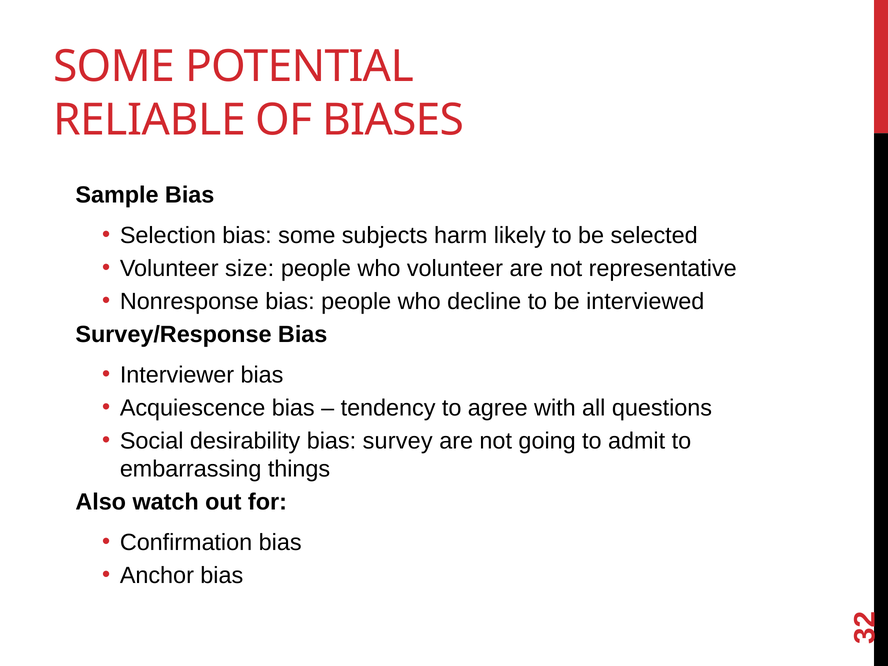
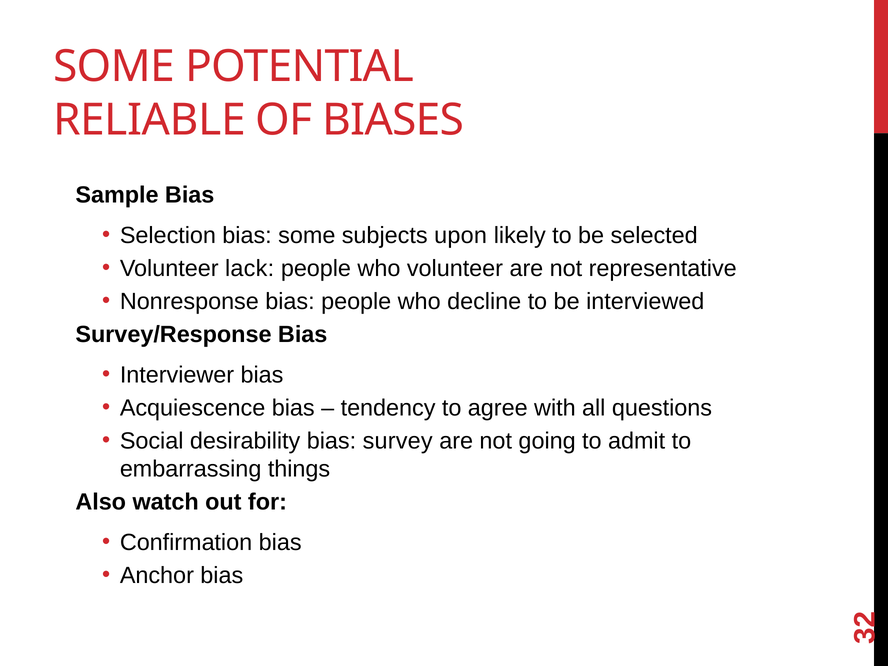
harm: harm -> upon
size: size -> lack
